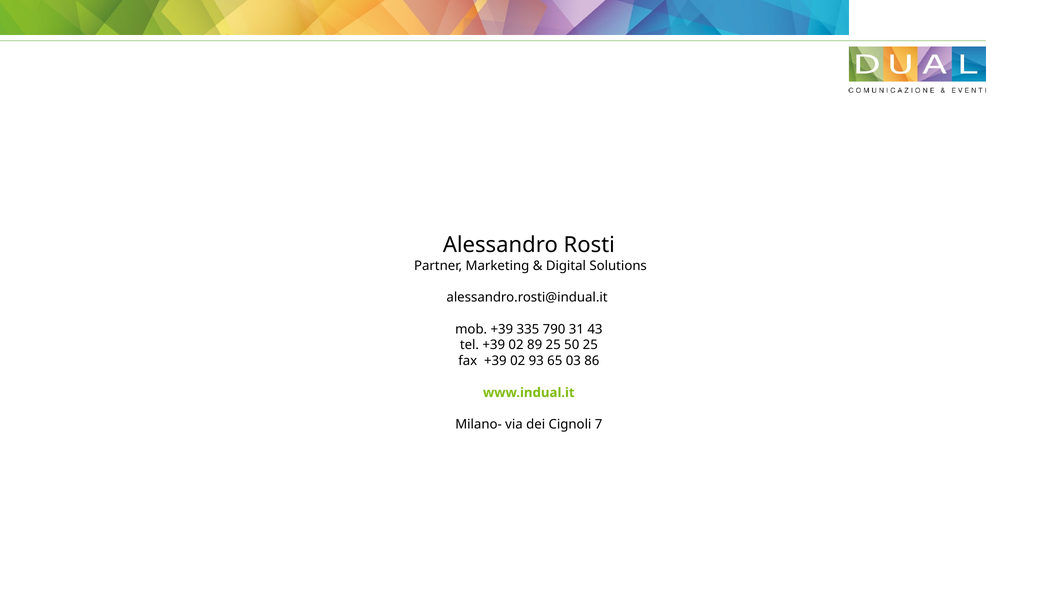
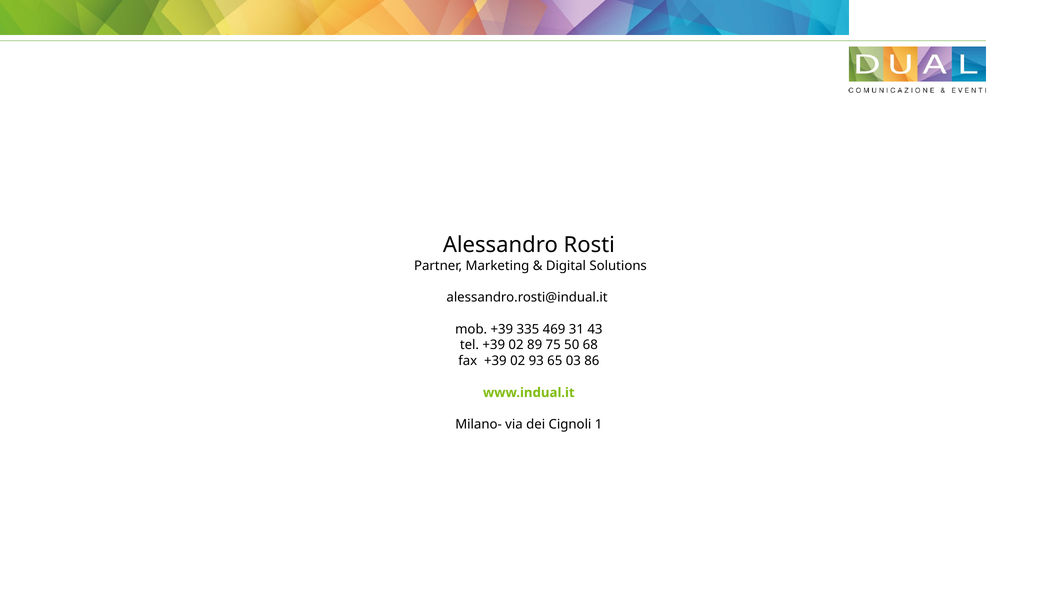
790: 790 -> 469
89 25: 25 -> 75
50 25: 25 -> 68
7: 7 -> 1
